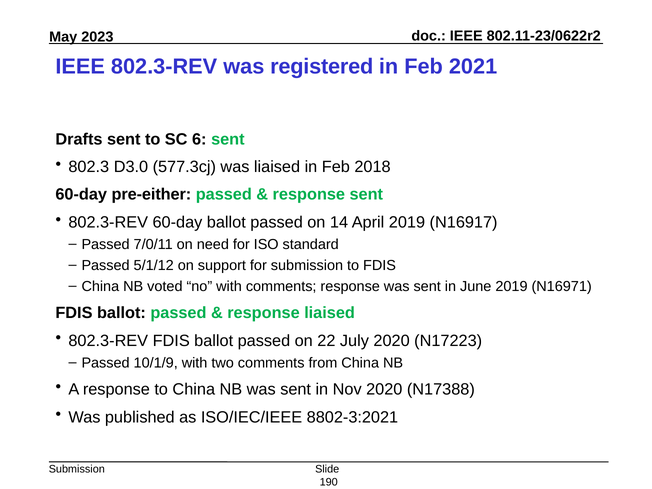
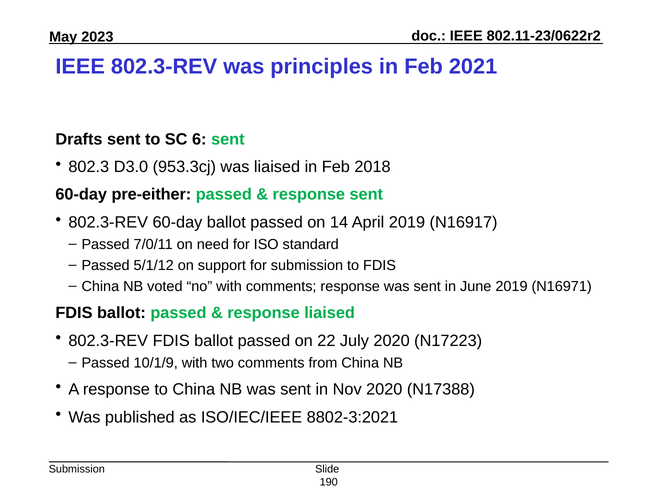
registered: registered -> principles
577.3cj: 577.3cj -> 953.3cj
